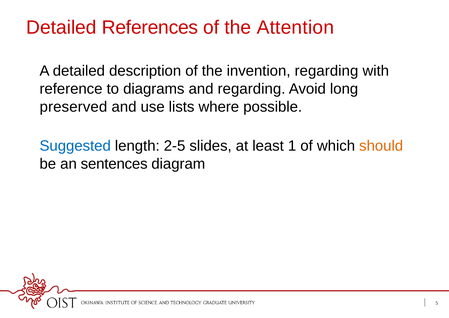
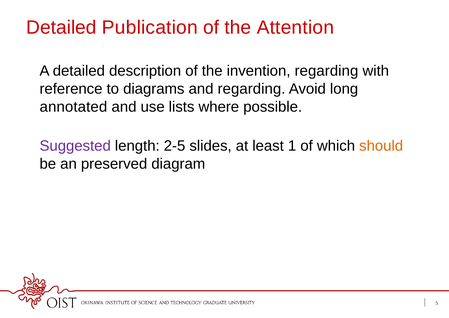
References: References -> Publication
preserved: preserved -> annotated
Suggested colour: blue -> purple
sentences: sentences -> preserved
